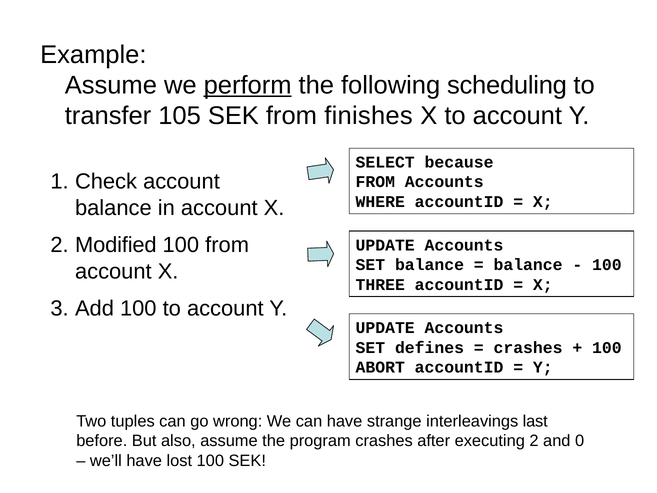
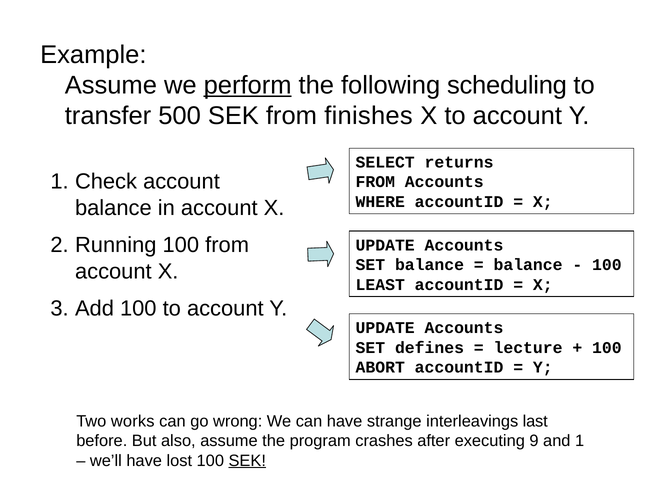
105: 105 -> 500
because: because -> returns
Modified: Modified -> Running
THREE: THREE -> LEAST
crashes at (528, 348): crashes -> lecture
tuples: tuples -> works
executing 2: 2 -> 9
and 0: 0 -> 1
SEK at (247, 460) underline: none -> present
